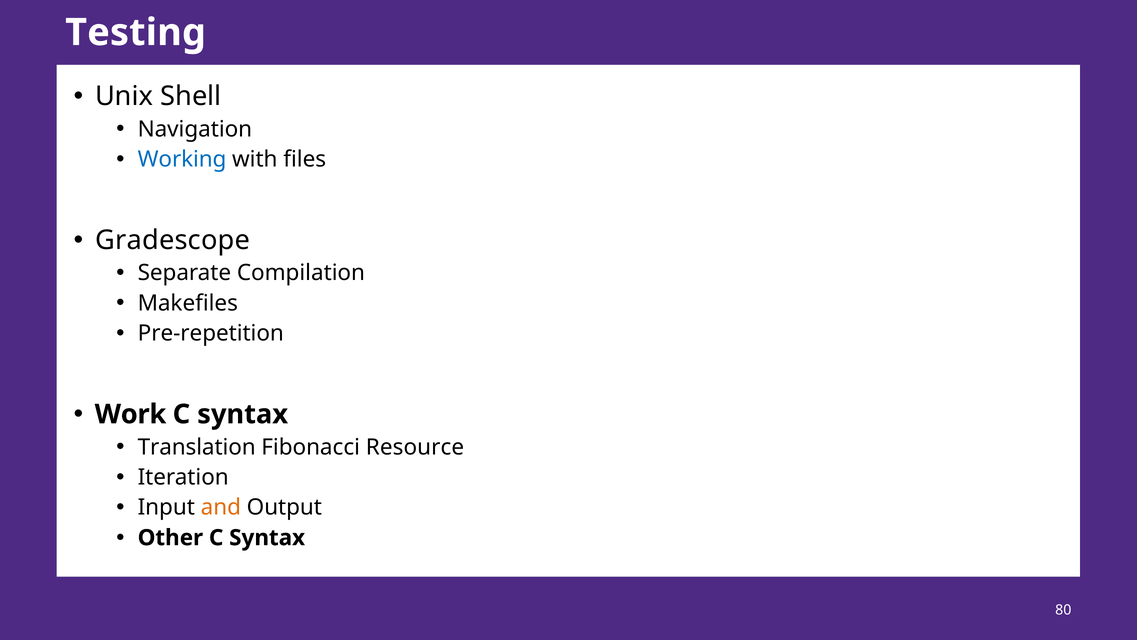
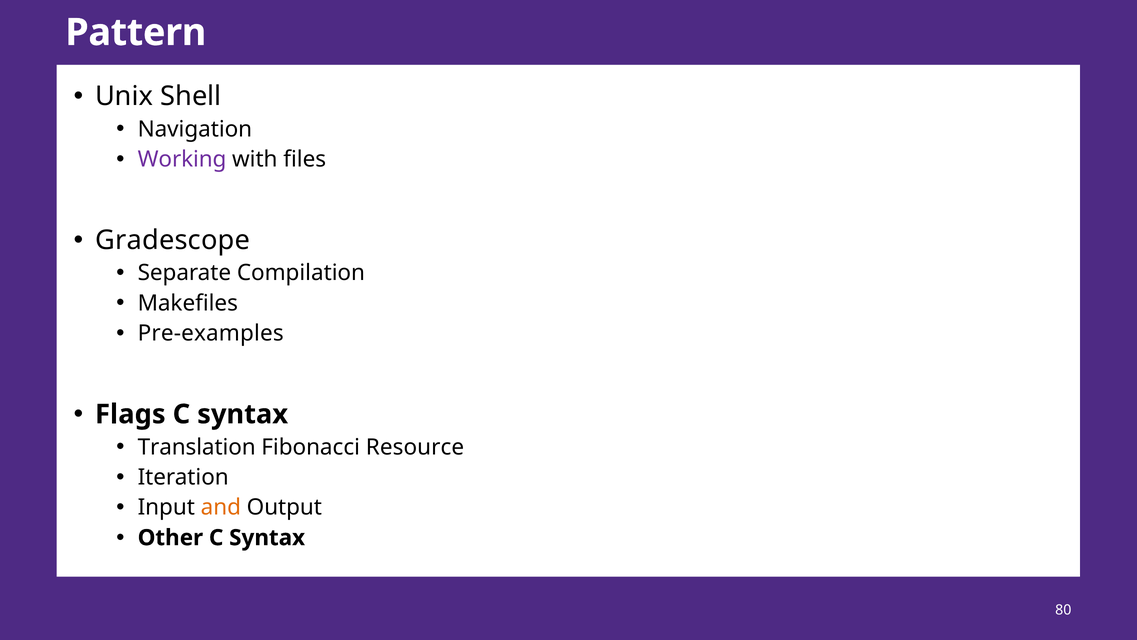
Testing: Testing -> Pattern
Working colour: blue -> purple
Pre-repetition: Pre-repetition -> Pre-examples
Work: Work -> Flags
